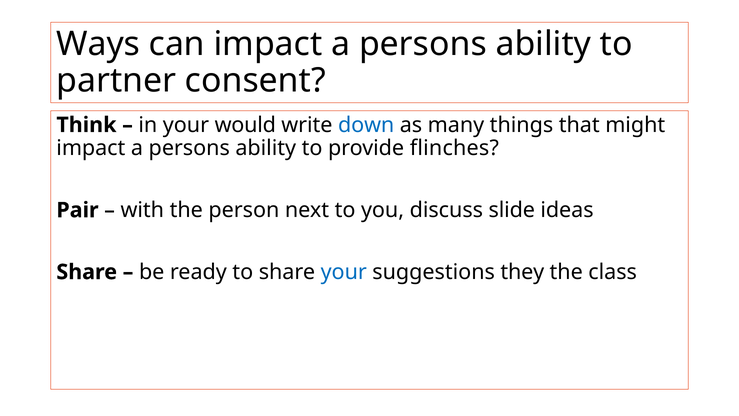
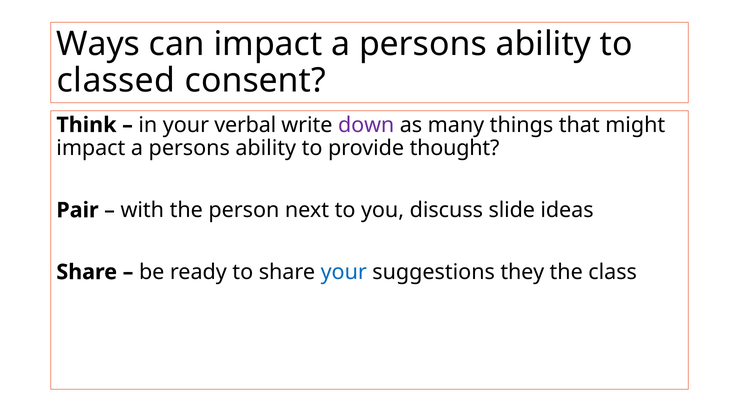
partner: partner -> classed
would: would -> verbal
down colour: blue -> purple
flinches: flinches -> thought
